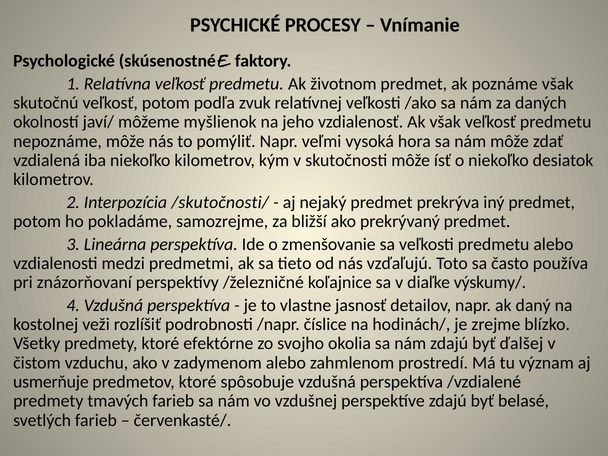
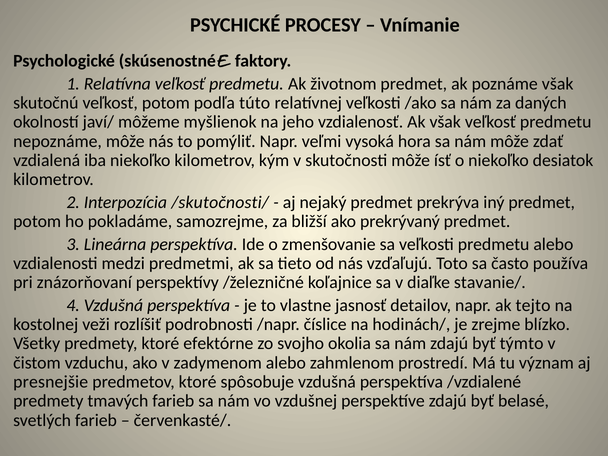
zvuk: zvuk -> túto
výskumy/: výskumy/ -> stavanie/
daný: daný -> tejto
ďalšej: ďalšej -> týmto
usmerňuje: usmerňuje -> presnejšie
